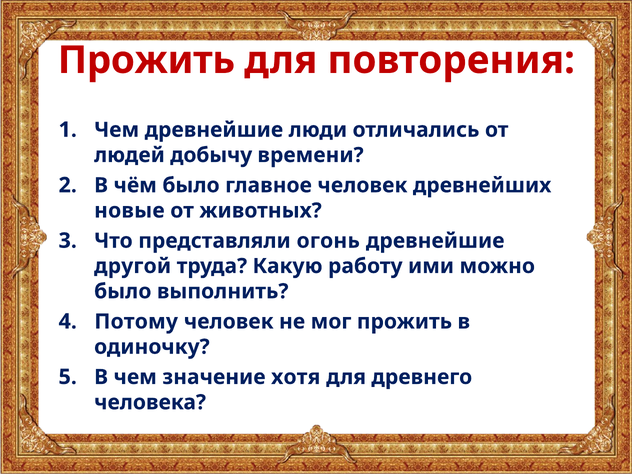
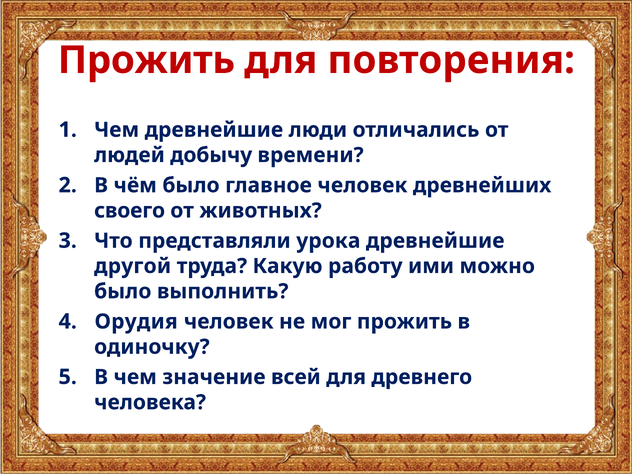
новые: новые -> своего
огонь: огонь -> урока
Потому: Потому -> Орудия
хотя: хотя -> всей
